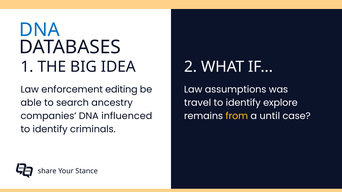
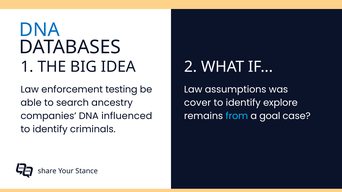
editing: editing -> testing
travel: travel -> cover
from colour: yellow -> light blue
until: until -> goal
